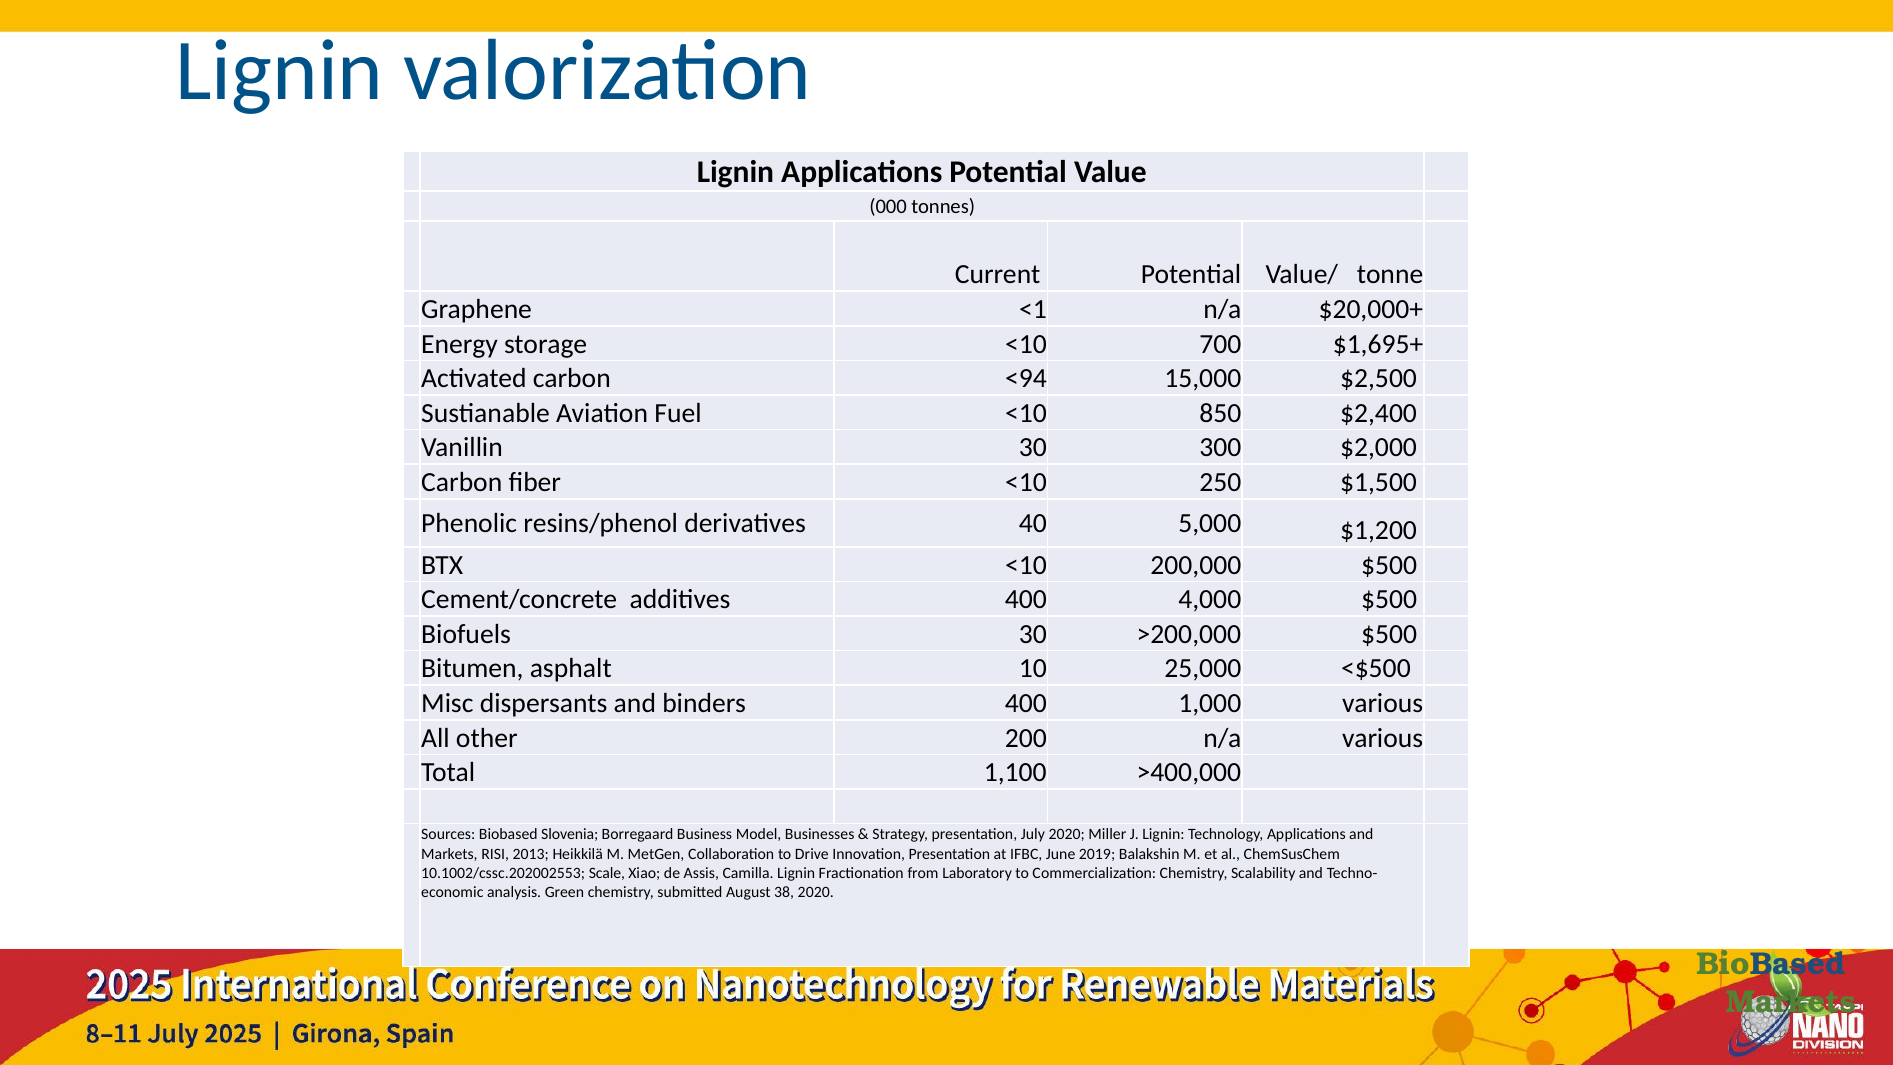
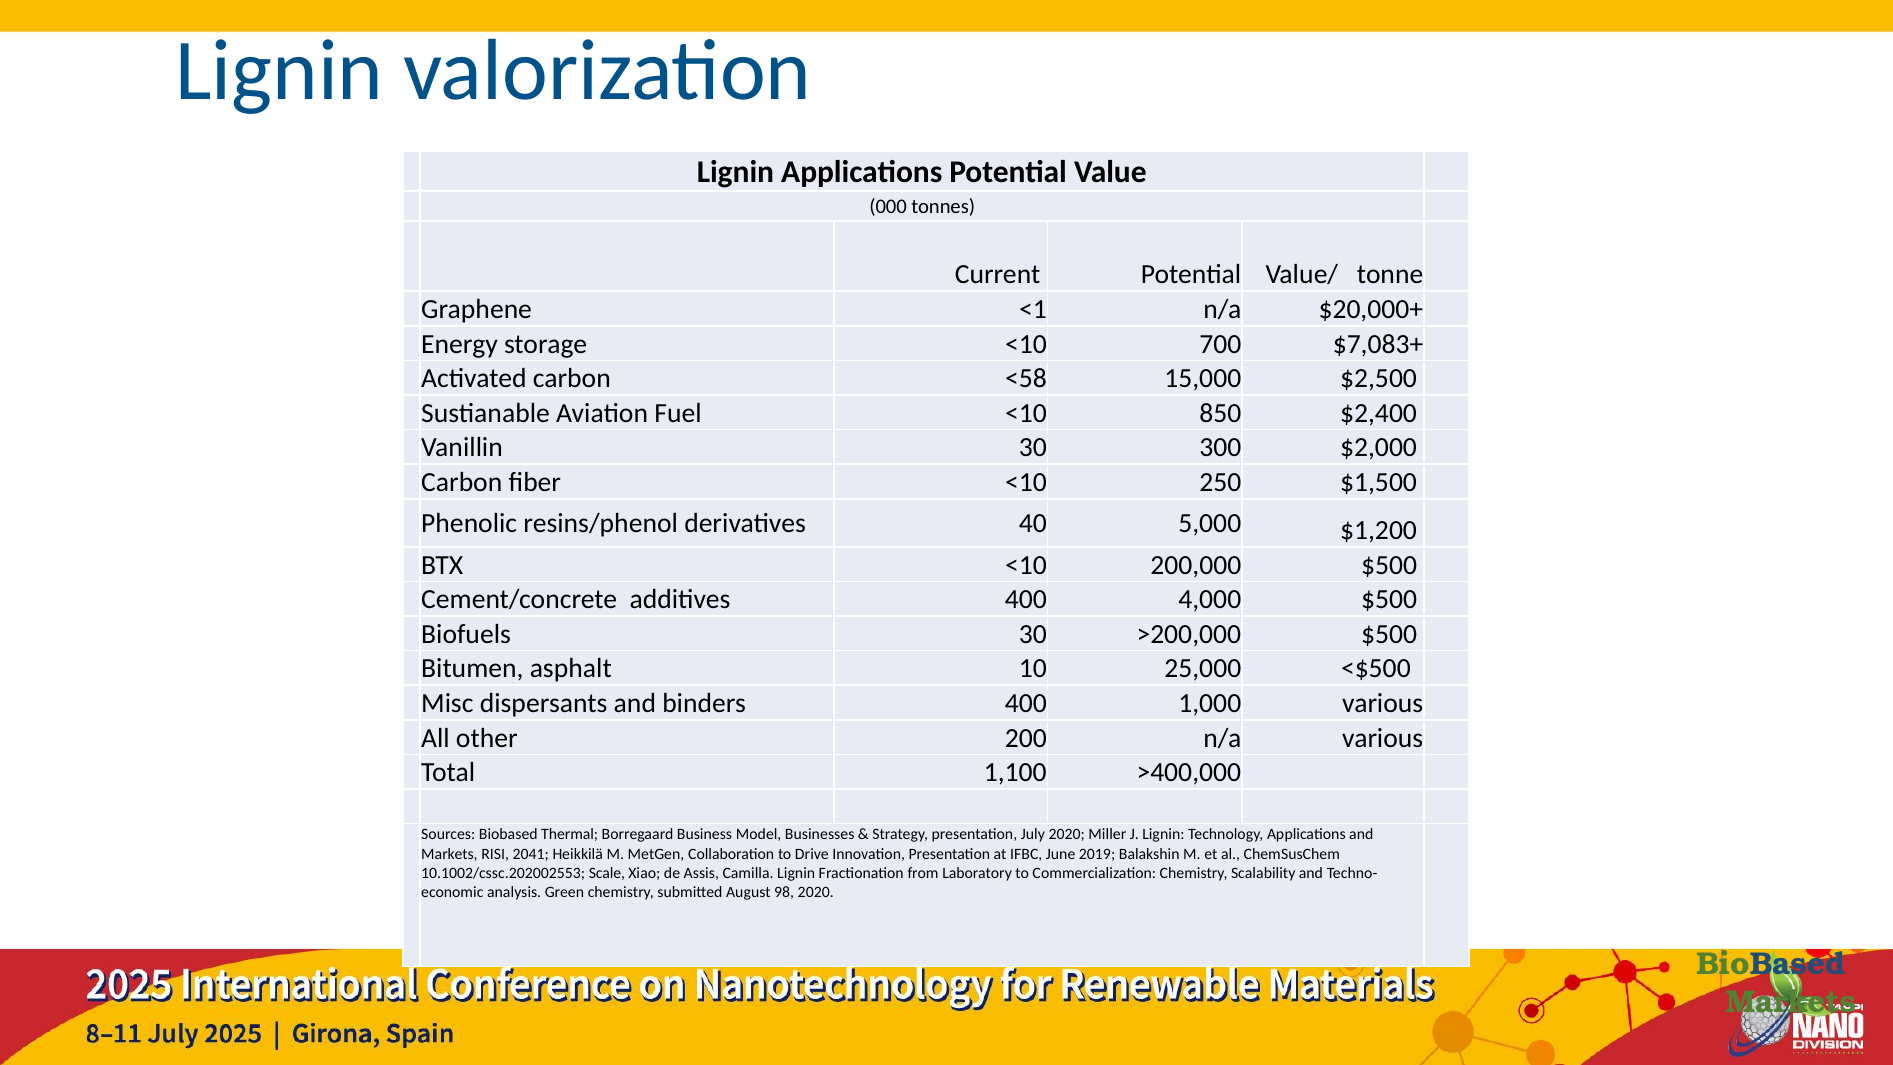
$1,695+: $1,695+ -> $7,083+
<94: <94 -> <58
Slovenia: Slovenia -> Thermal
2013: 2013 -> 2041
38: 38 -> 98
